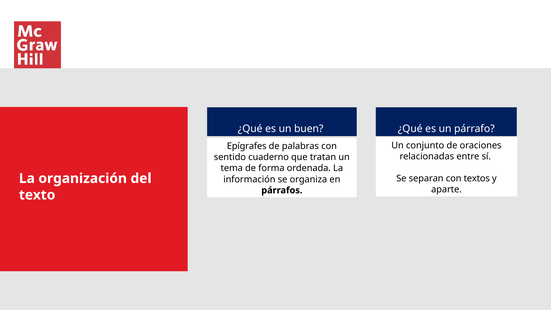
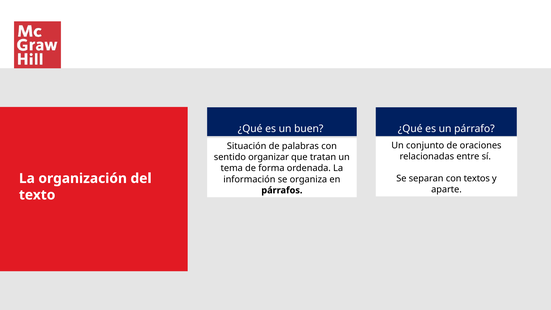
Epígrafes: Epígrafes -> Situación
cuaderno: cuaderno -> organizar
